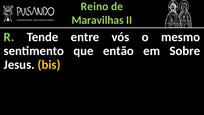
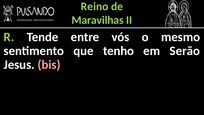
então: então -> tenho
Sobre: Sobre -> Serão
bis colour: yellow -> pink
